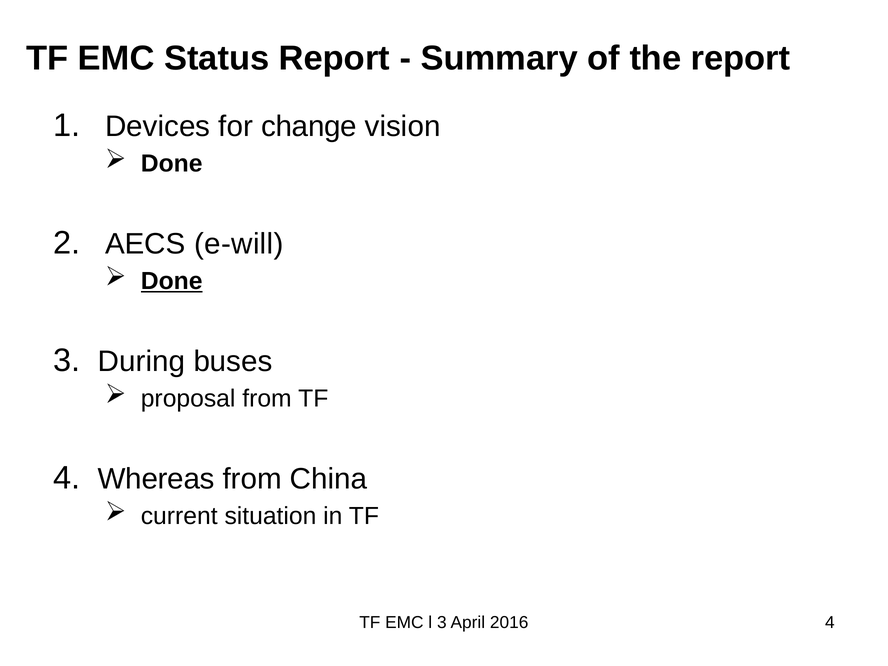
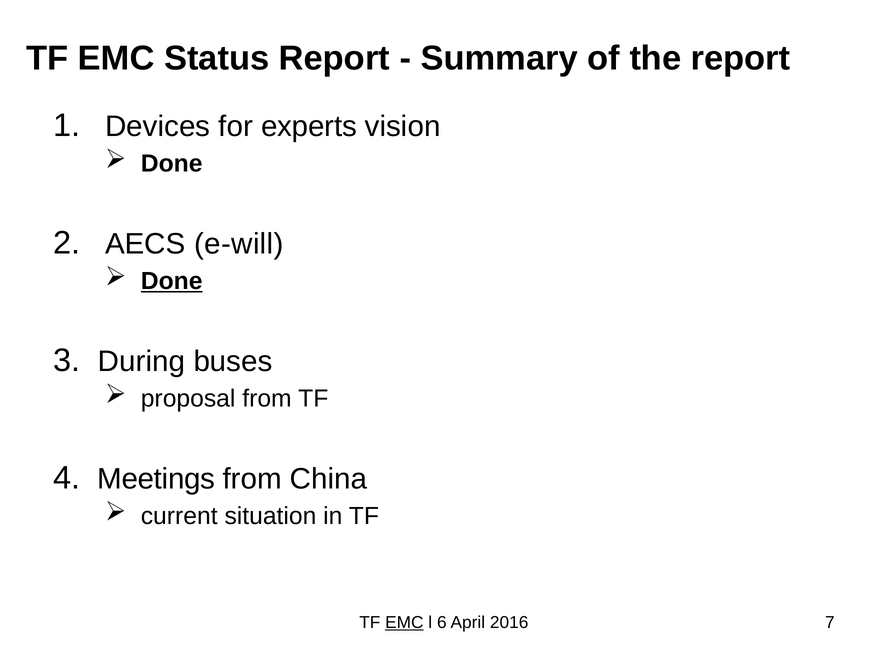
change: change -> experts
Whereas: Whereas -> Meetings
EMC at (404, 623) underline: none -> present
l 3: 3 -> 6
2016 4: 4 -> 7
